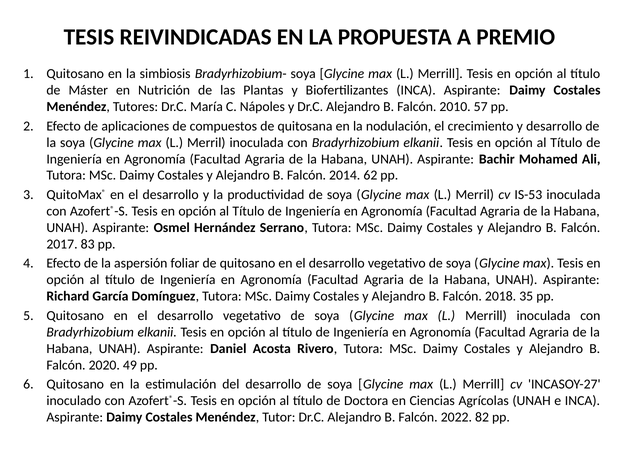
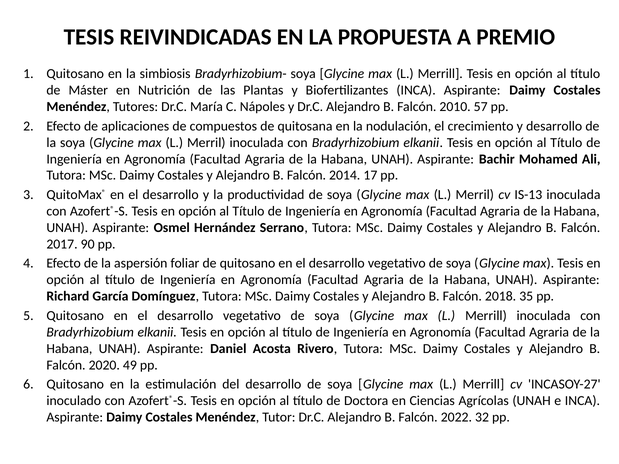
62: 62 -> 17
IS-53: IS-53 -> IS-13
83: 83 -> 90
82: 82 -> 32
